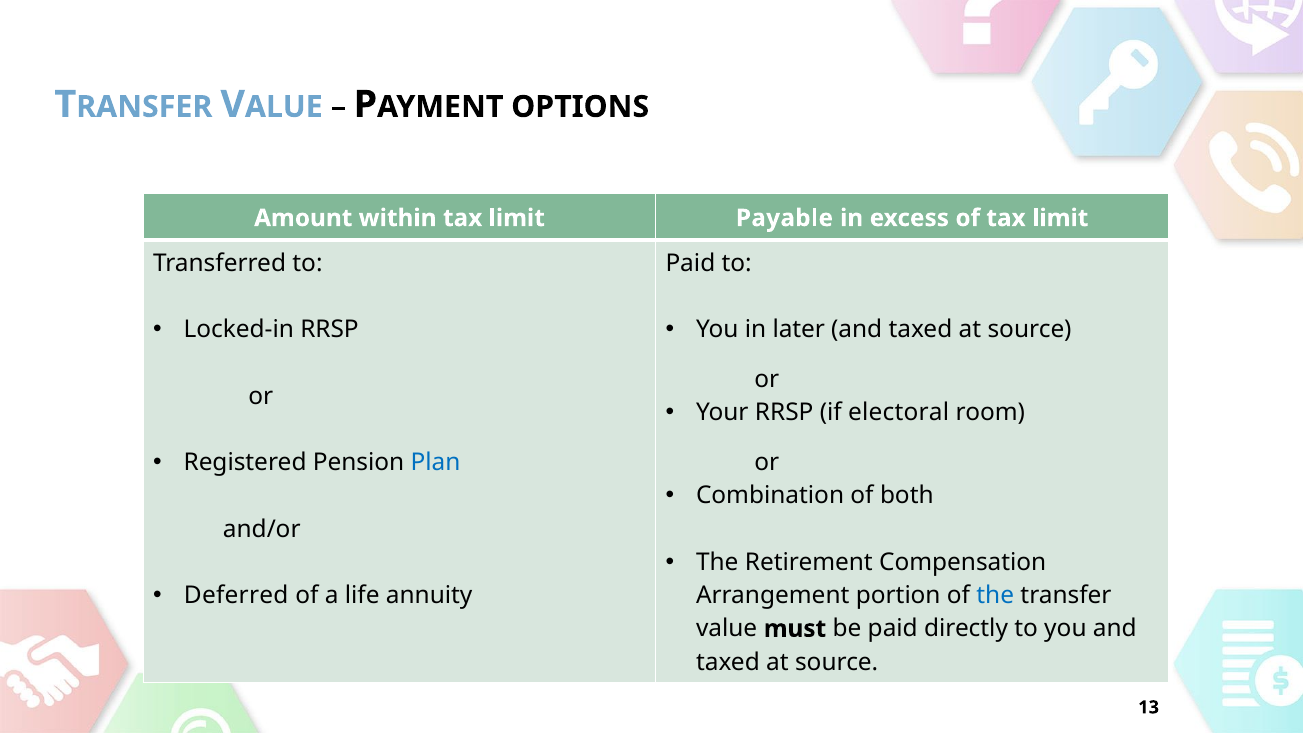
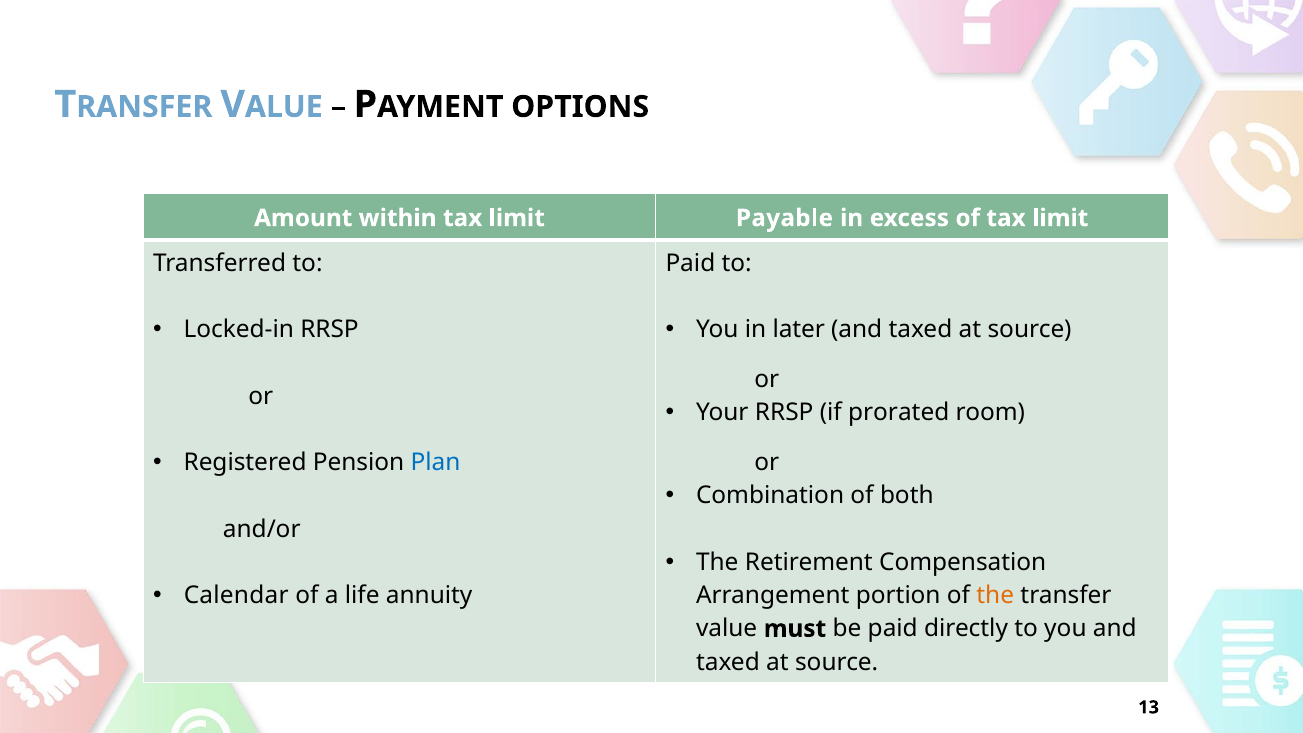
electoral: electoral -> prorated
Deferred: Deferred -> Calendar
the at (995, 595) colour: blue -> orange
